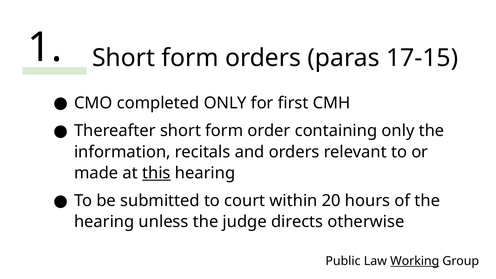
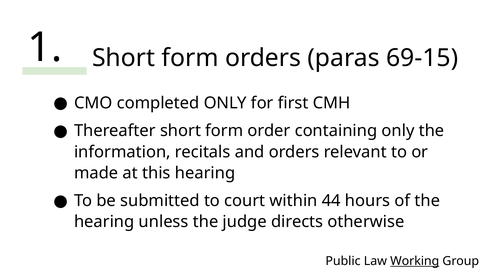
17-15: 17-15 -> 69-15
this underline: present -> none
20: 20 -> 44
